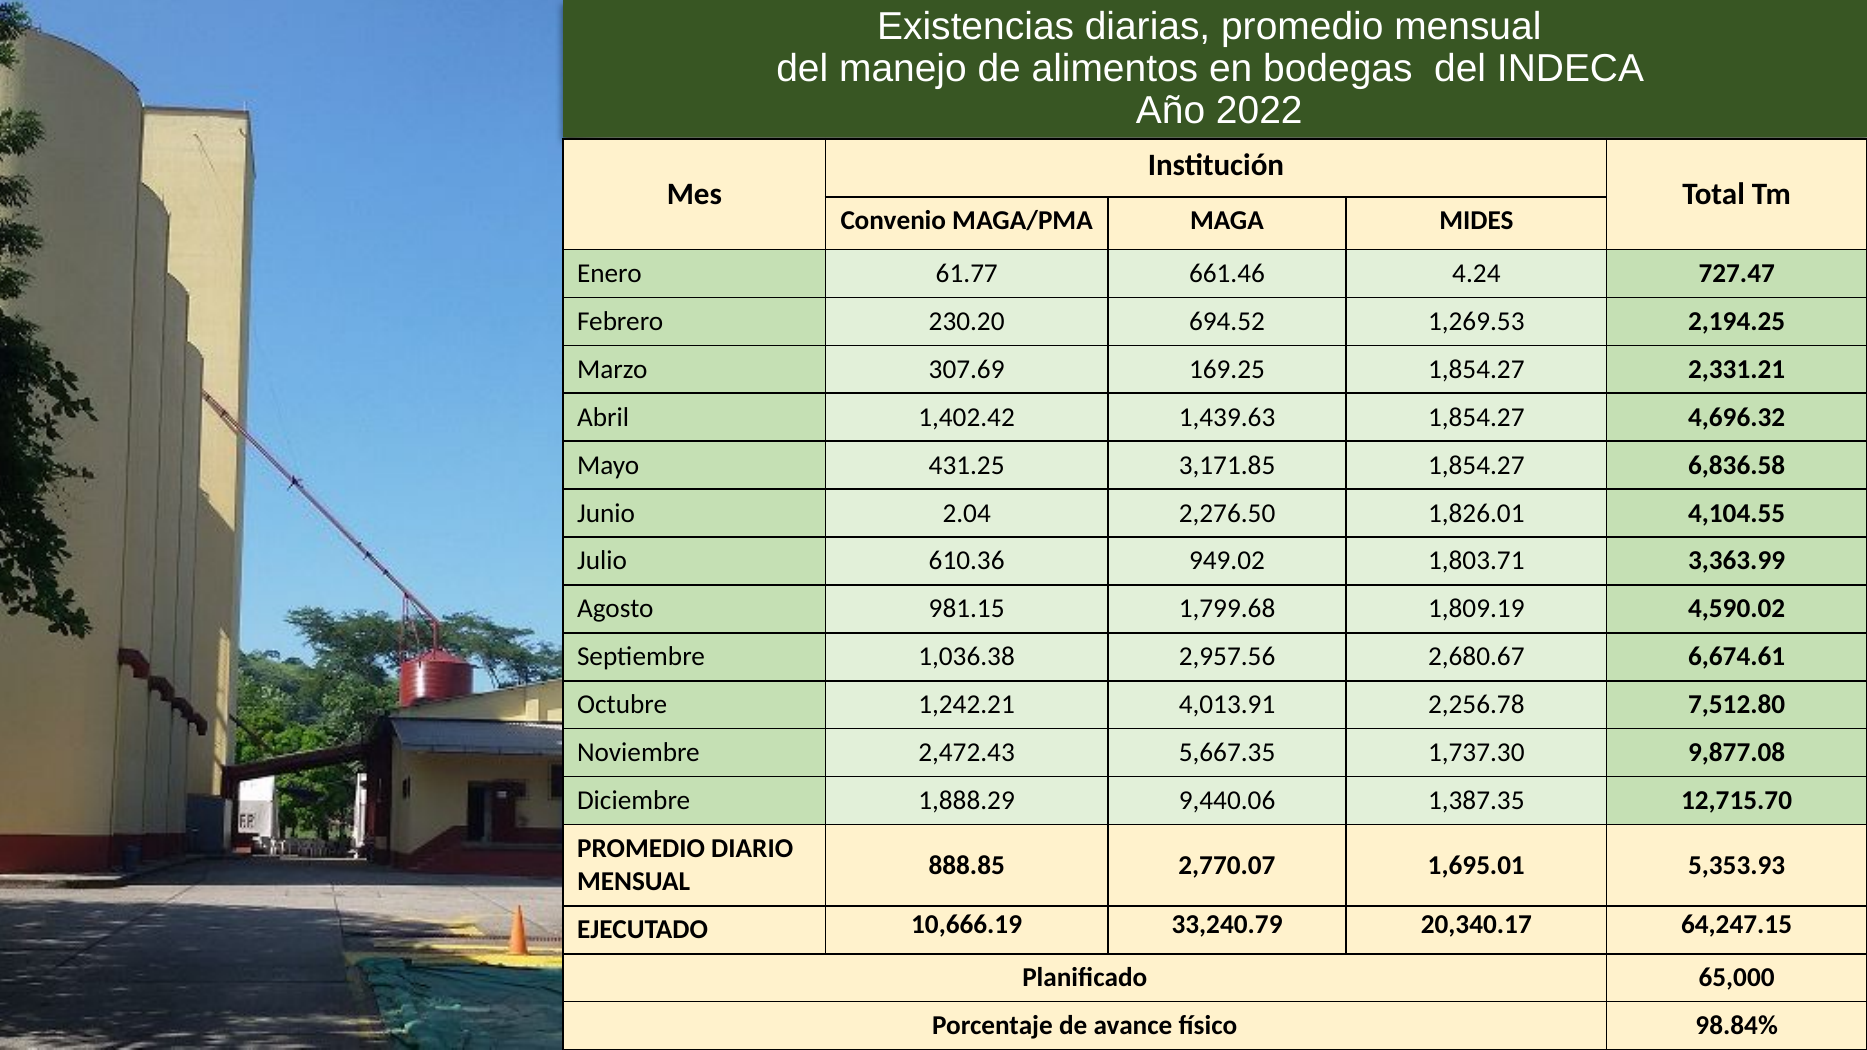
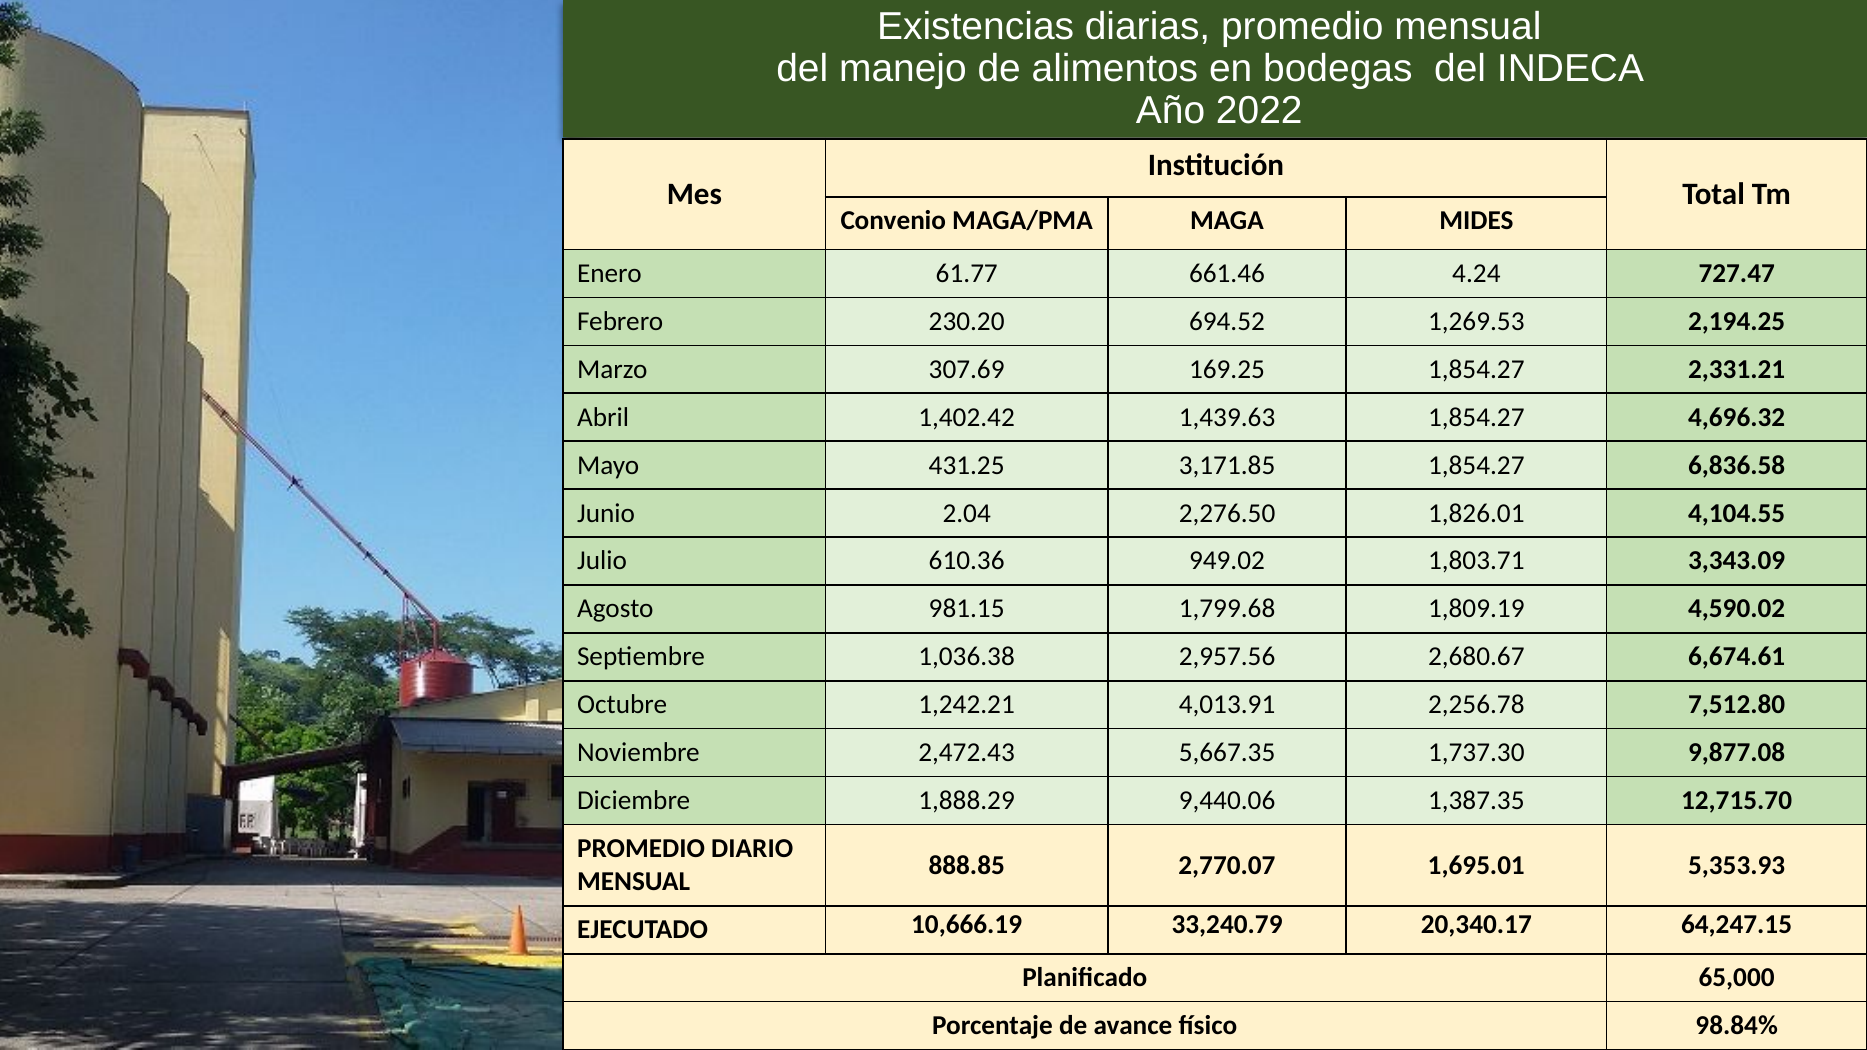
3,363.99: 3,363.99 -> 3,343.09
